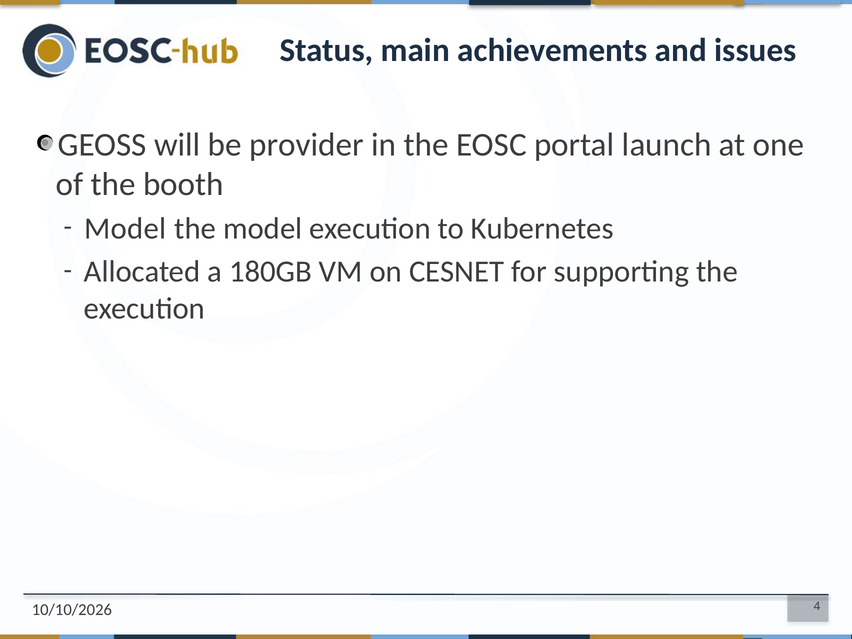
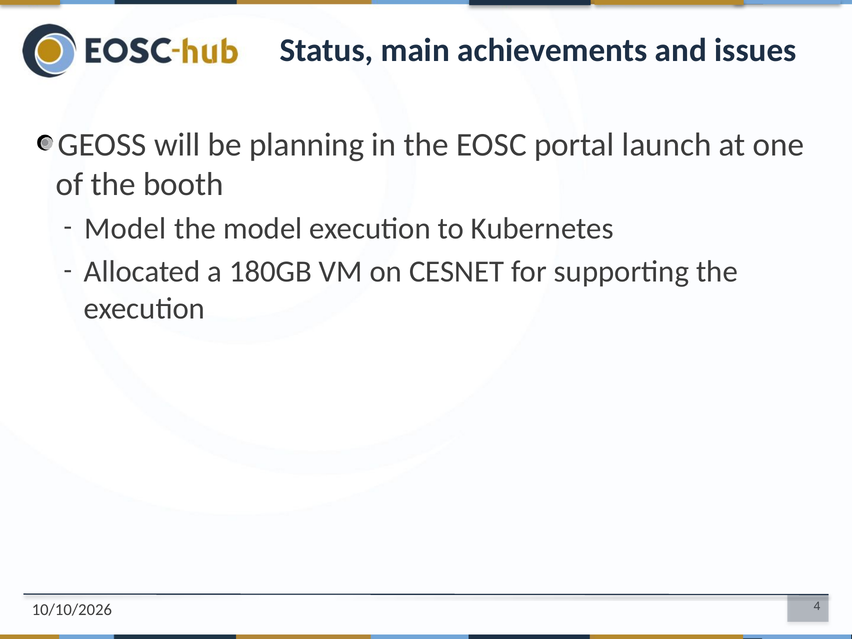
provider: provider -> planning
